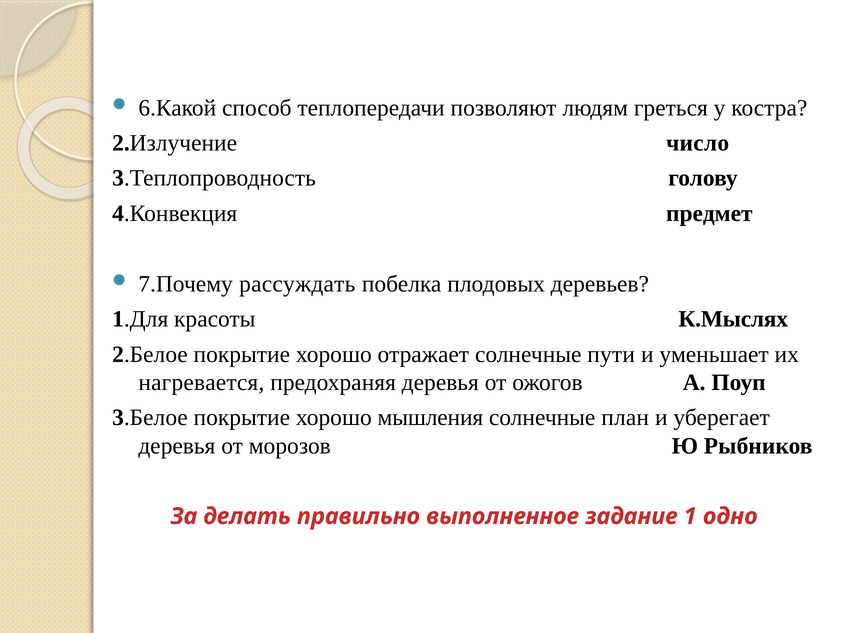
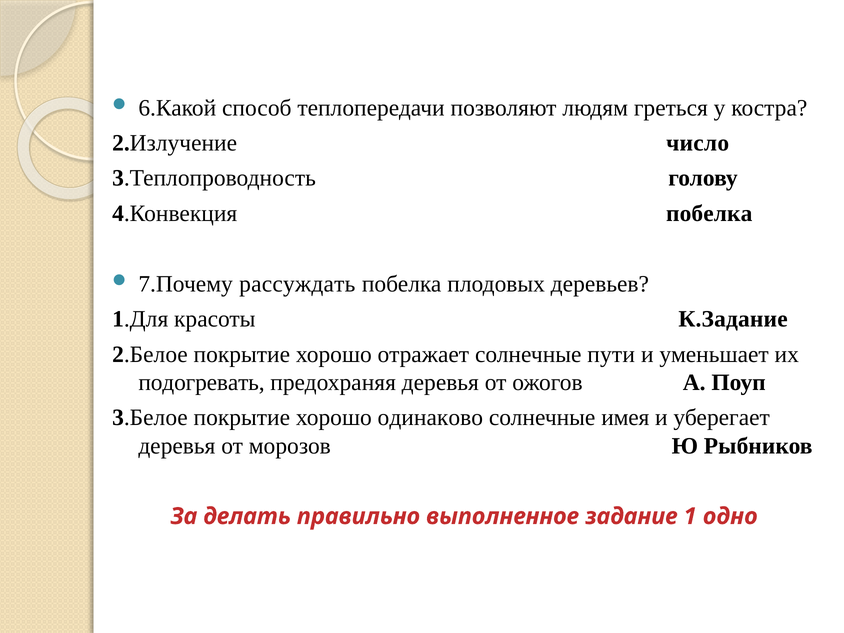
4.Конвекция предмет: предмет -> побелка
К.Мыслях: К.Мыслях -> К.Задание
нагревается: нагревается -> подогревать
мышления: мышления -> одинаково
план: план -> имея
